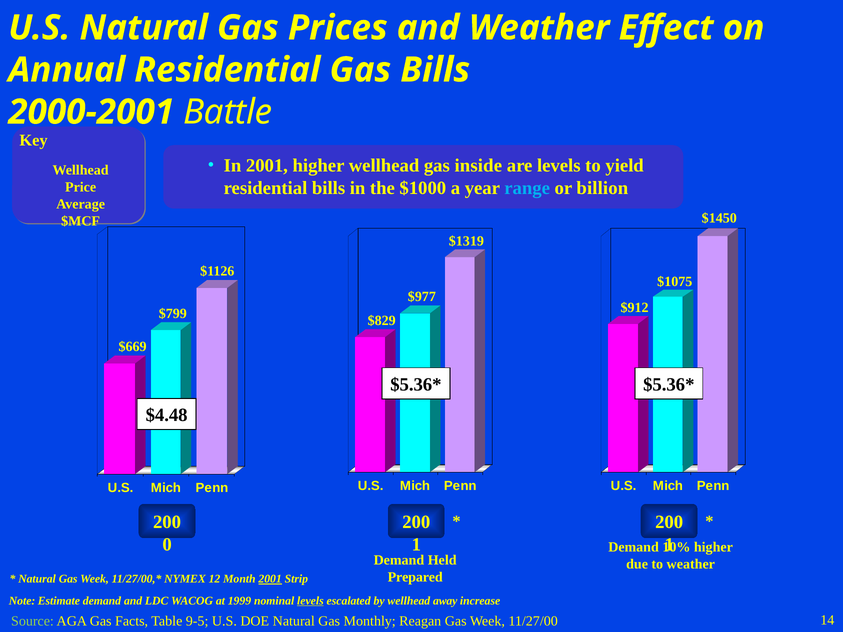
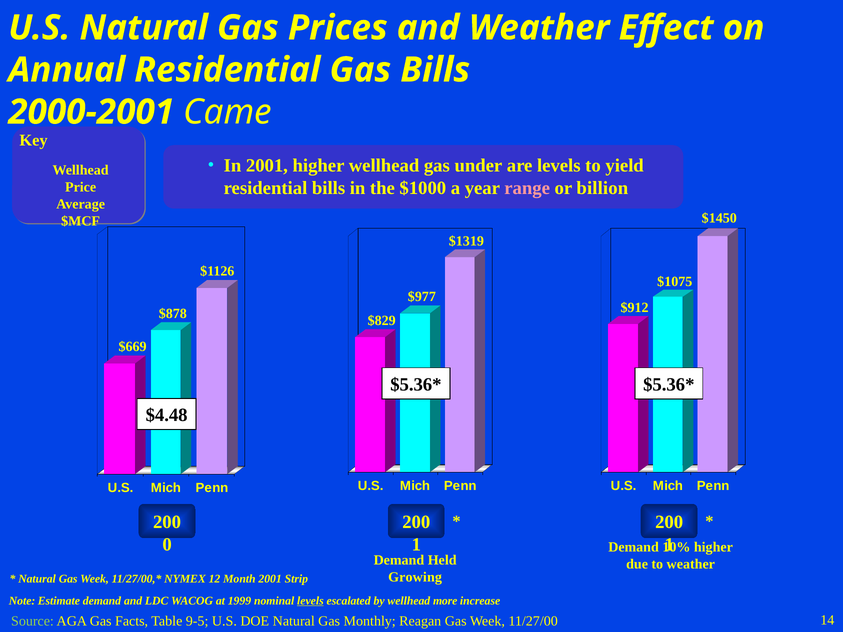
Battle: Battle -> Came
inside: inside -> under
range colour: light blue -> pink
$799: $799 -> $878
Prepared: Prepared -> Growing
2001 at (270, 579) underline: present -> none
away: away -> more
